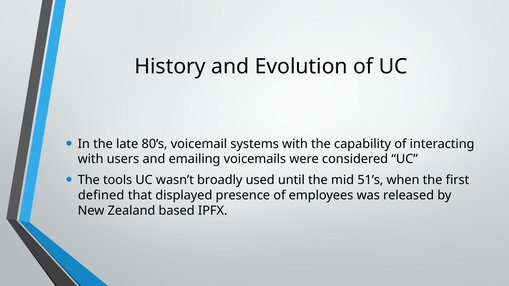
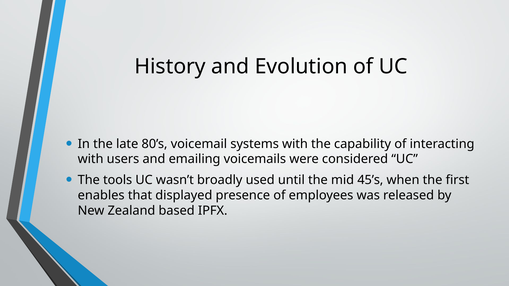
51’s: 51’s -> 45’s
defined: defined -> enables
